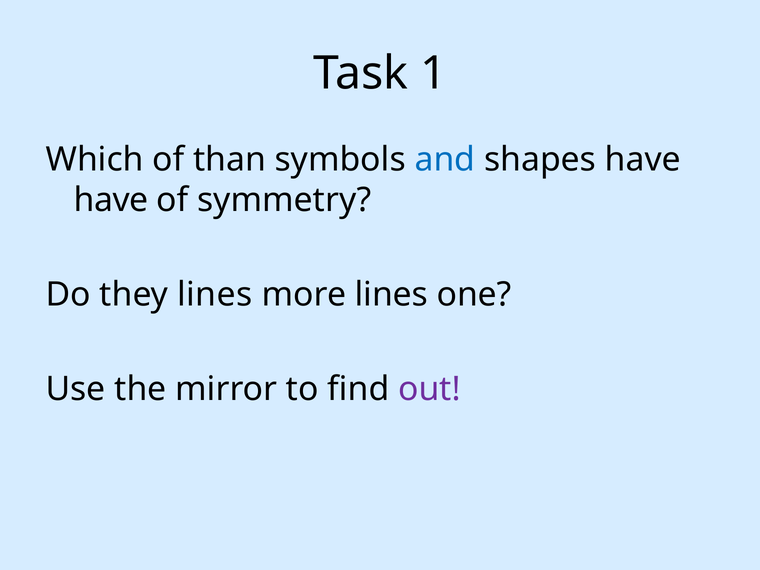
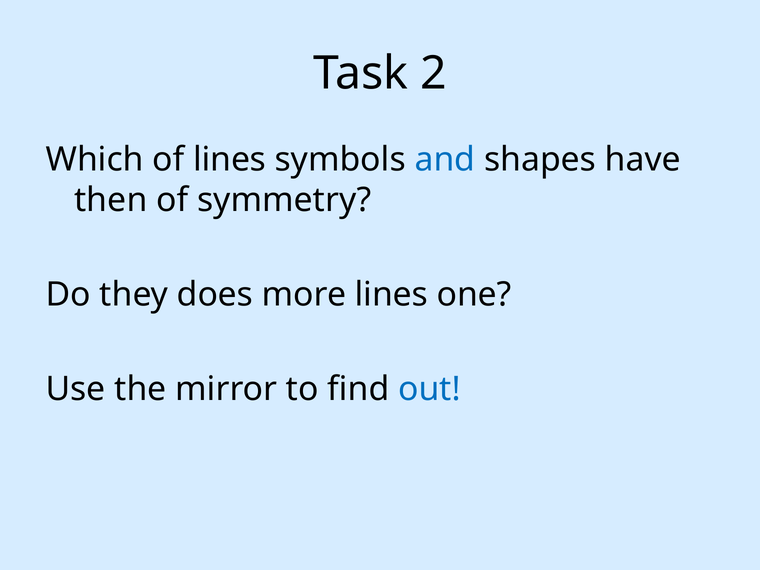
1: 1 -> 2
of than: than -> lines
have at (111, 200): have -> then
they lines: lines -> does
out colour: purple -> blue
